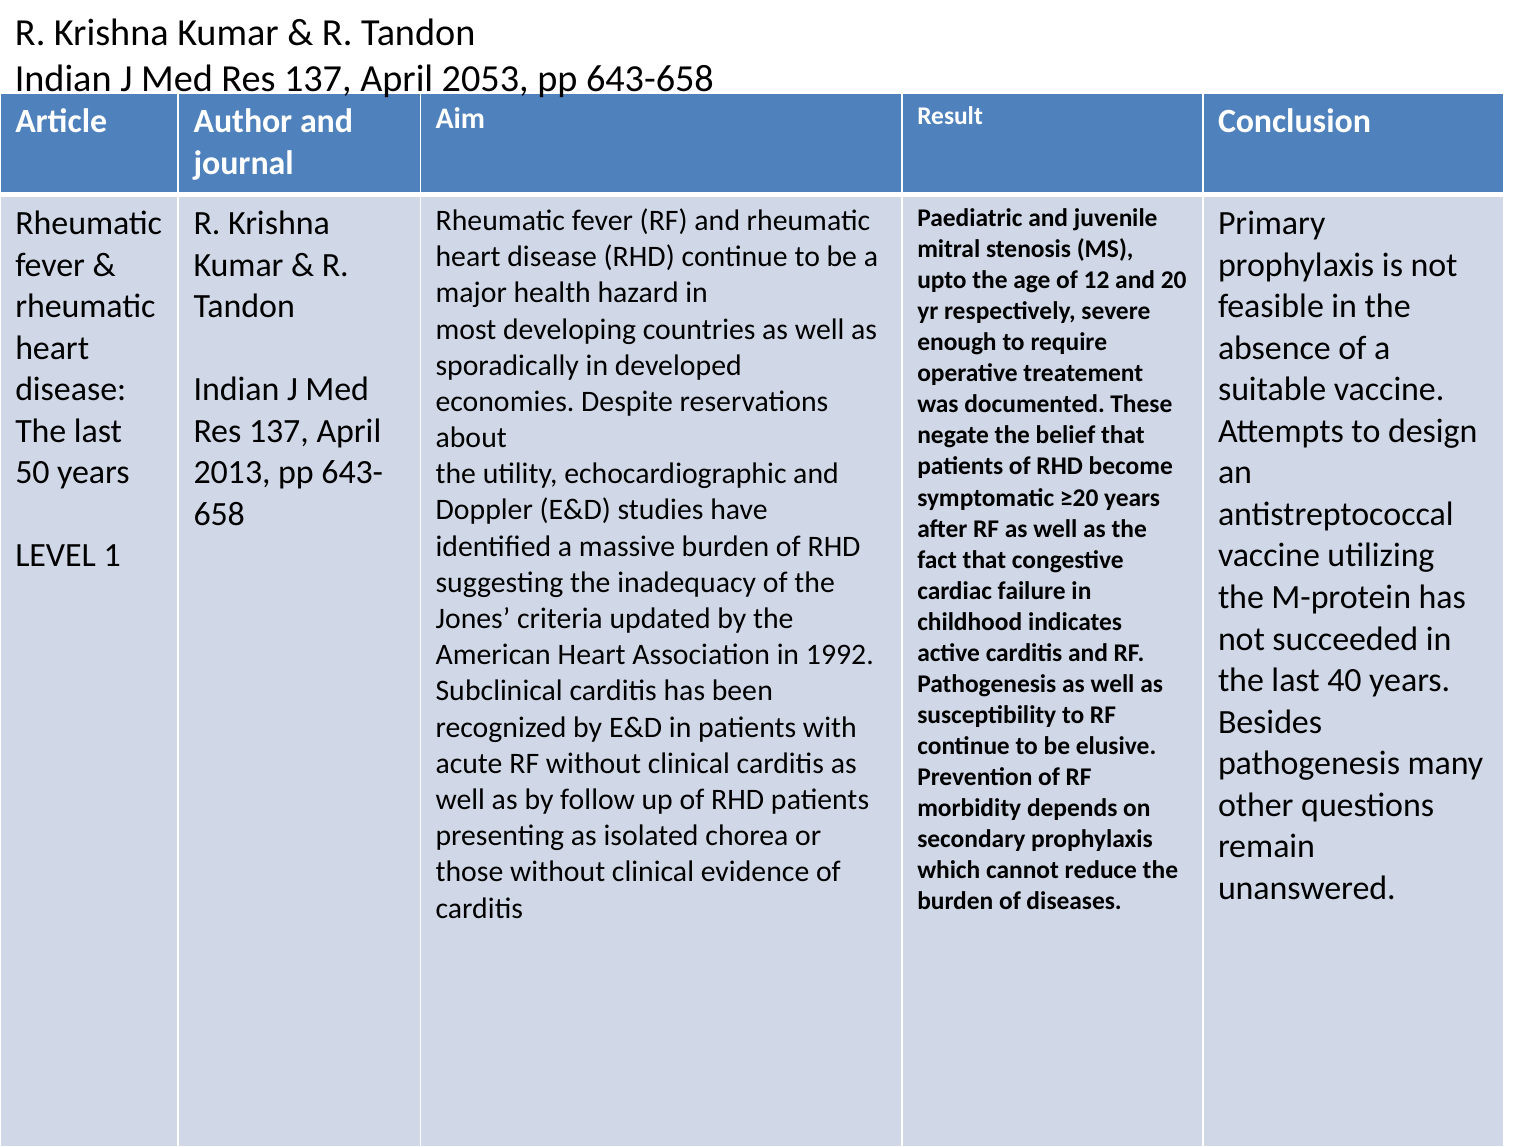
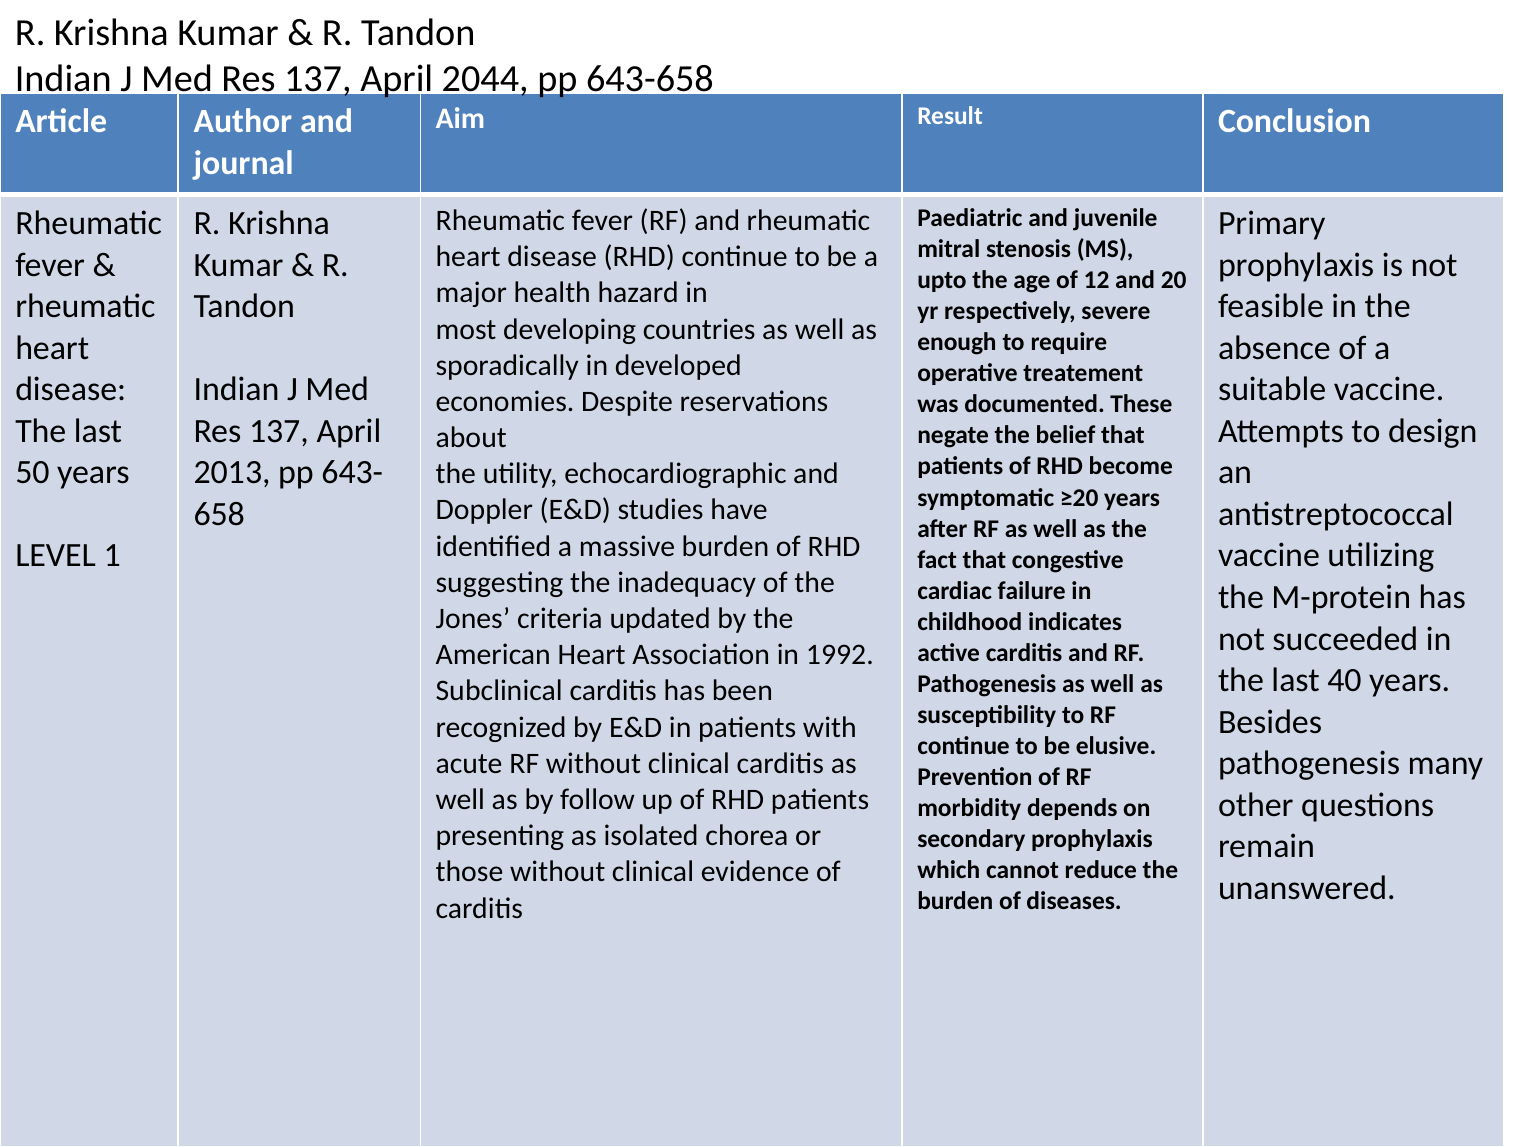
2053: 2053 -> 2044
